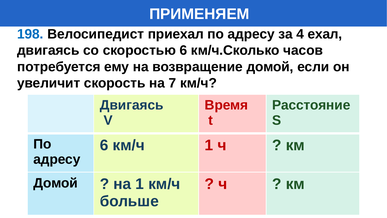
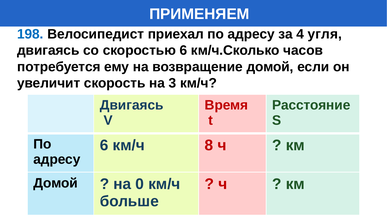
ехал: ехал -> угля
7: 7 -> 3
км/ч 1: 1 -> 8
на 1: 1 -> 0
